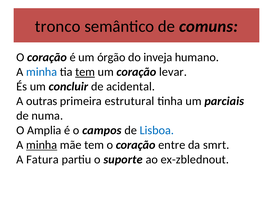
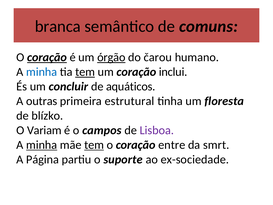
tronco: tronco -> branca
coração at (47, 57) underline: none -> present
órgão underline: none -> present
inveja: inveja -> čarou
levar: levar -> inclui
acidental: acidental -> aquáticos
parciais: parciais -> floresta
numa: numa -> blízko
Amplia: Amplia -> Variam
Lisboa colour: blue -> purple
tem at (94, 145) underline: none -> present
Fatura: Fatura -> Página
ex-zblednout: ex-zblednout -> ex-sociedade
